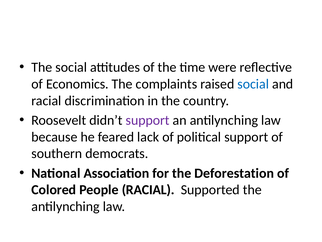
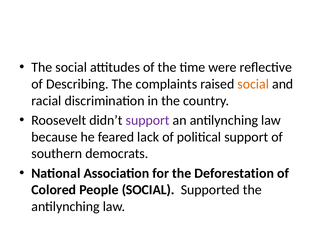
Economics: Economics -> Describing
social at (253, 84) colour: blue -> orange
People RACIAL: RACIAL -> SOCIAL
